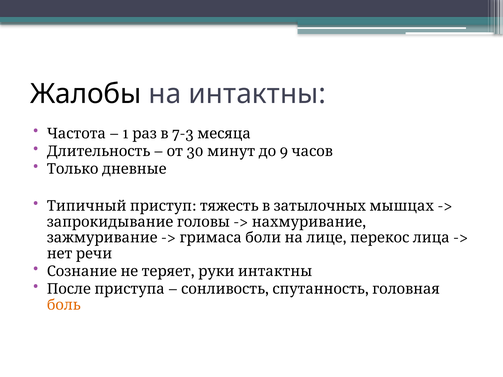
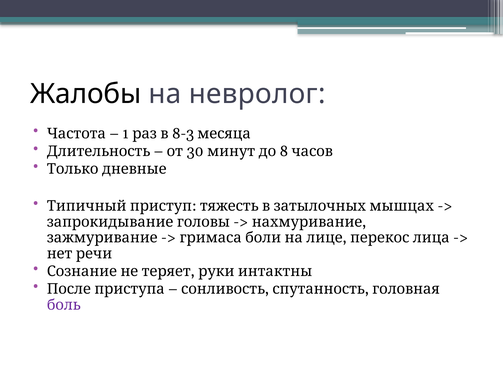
интактны: интактны -> невролог
7-3: 7-3 -> 8-3
9: 9 -> 8
боль colour: orange -> purple
